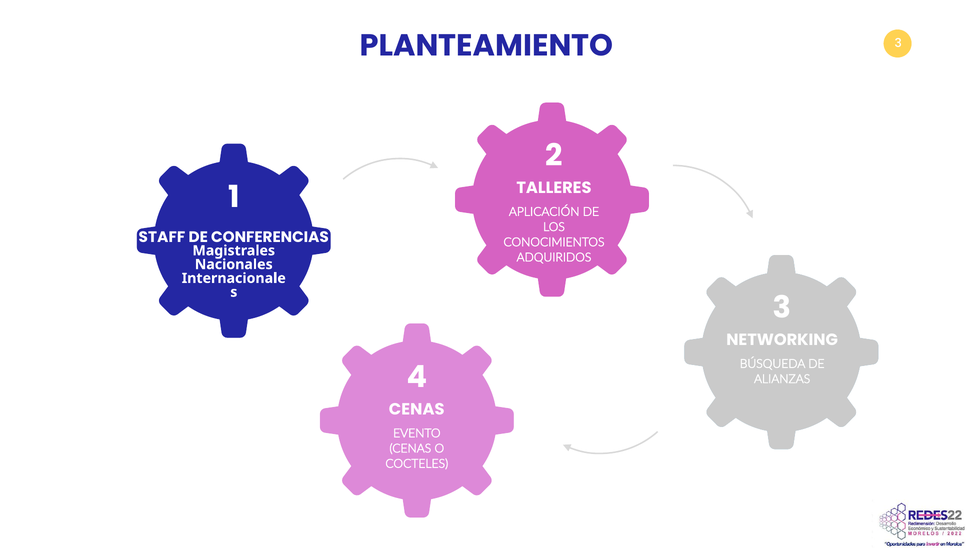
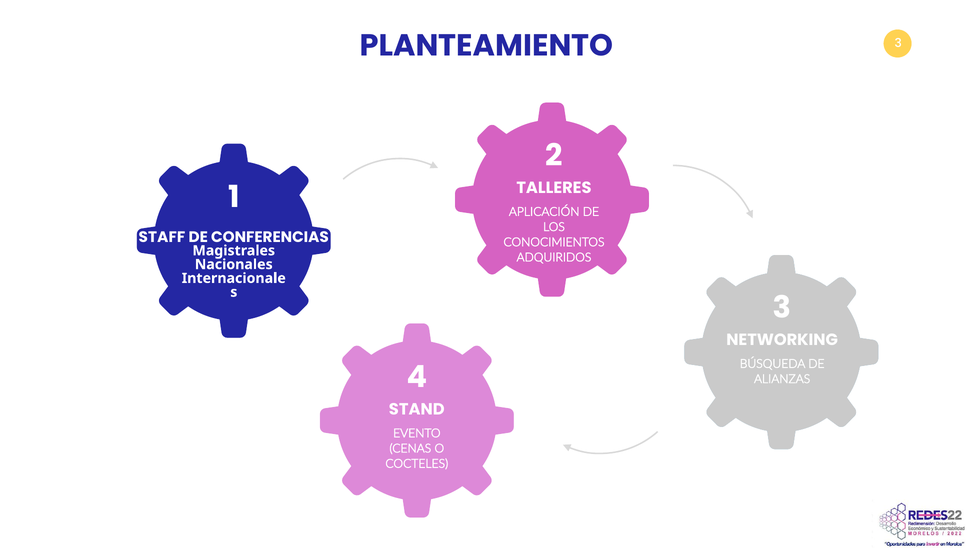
CENAS at (417, 409): CENAS -> STAND
